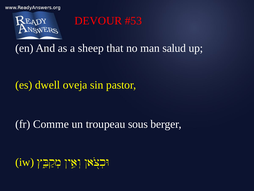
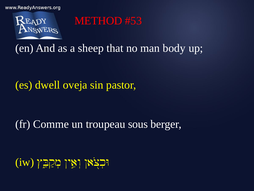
DEVOUR: DEVOUR -> METHOD
salud: salud -> body
